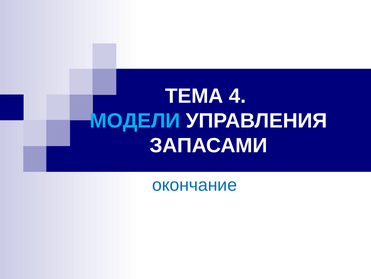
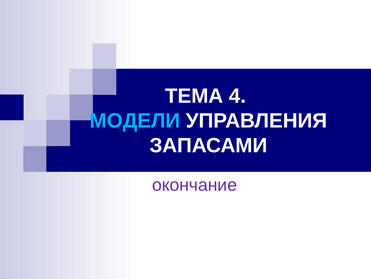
окончание colour: blue -> purple
